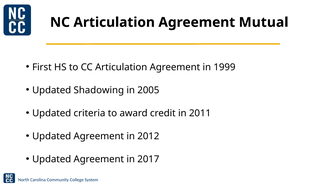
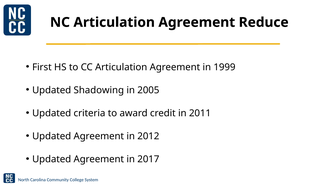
Mutual: Mutual -> Reduce
